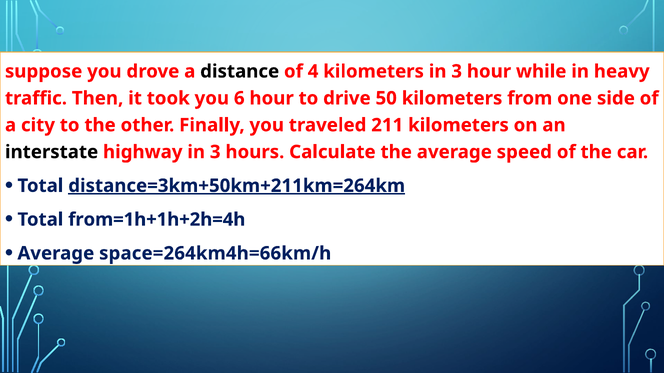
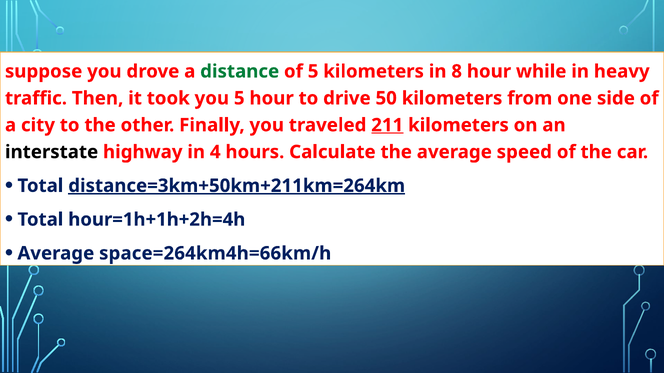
distance colour: black -> green
of 4: 4 -> 5
kilometers in 3: 3 -> 8
you 6: 6 -> 5
211 underline: none -> present
highway in 3: 3 -> 4
from=1h+1h+2h=4h: from=1h+1h+2h=4h -> hour=1h+1h+2h=4h
